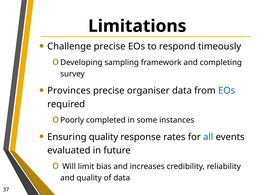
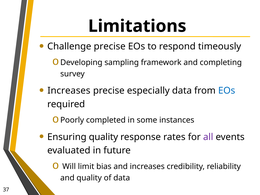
Provinces at (69, 91): Provinces -> Increases
organiser: organiser -> especially
all colour: blue -> purple
